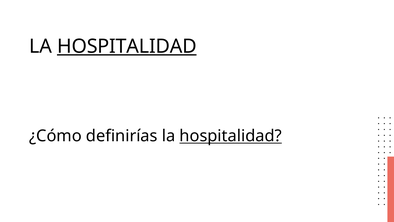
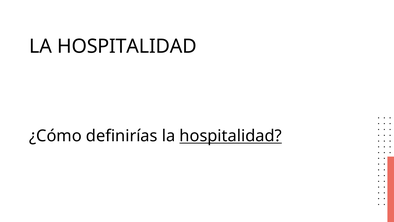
HOSPITALIDAD at (127, 46) underline: present -> none
